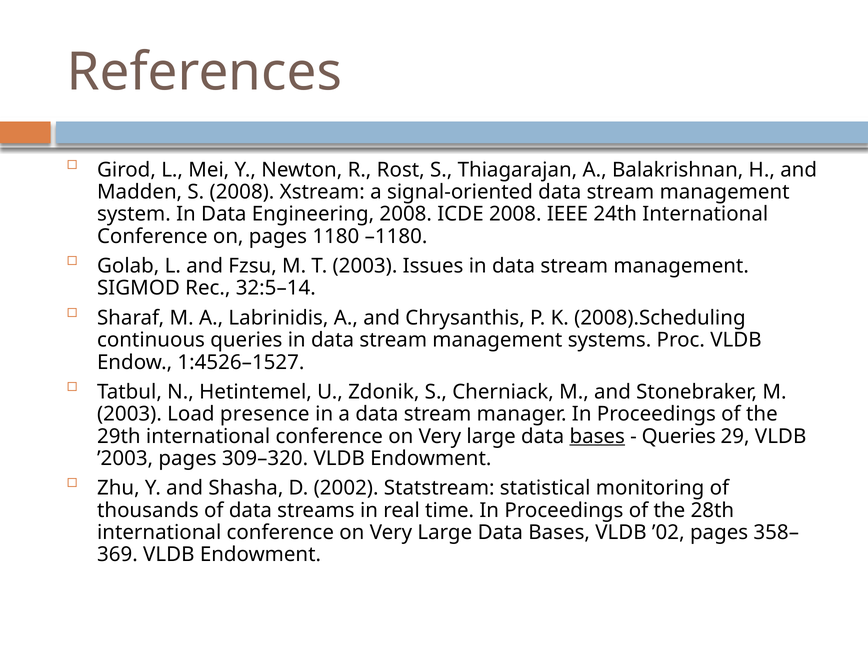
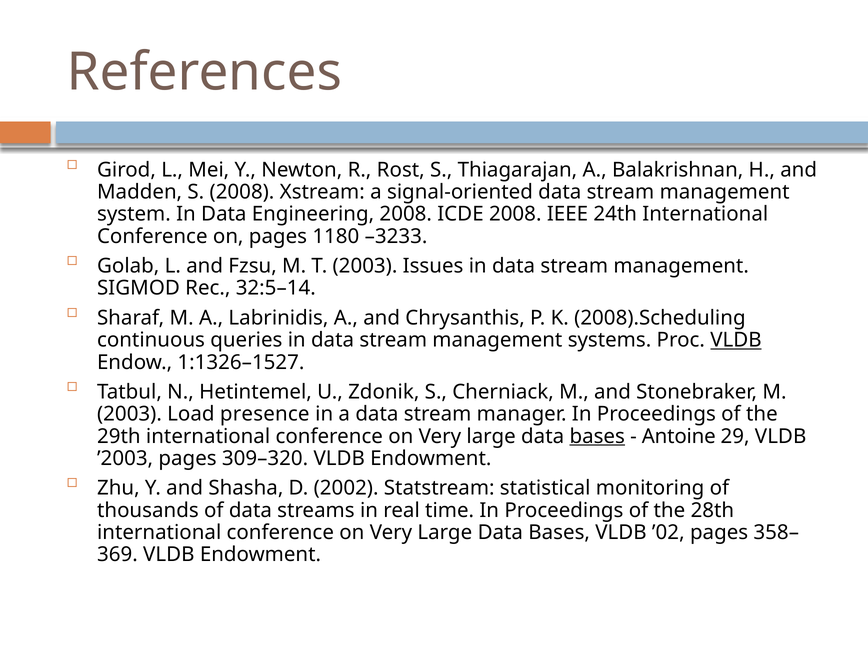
–1180: –1180 -> –3233
VLDB at (736, 340) underline: none -> present
1:4526–1527: 1:4526–1527 -> 1:1326–1527
Queries at (679, 436): Queries -> Antoine
